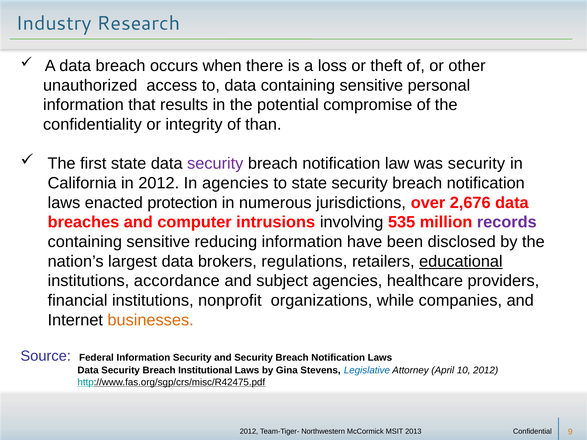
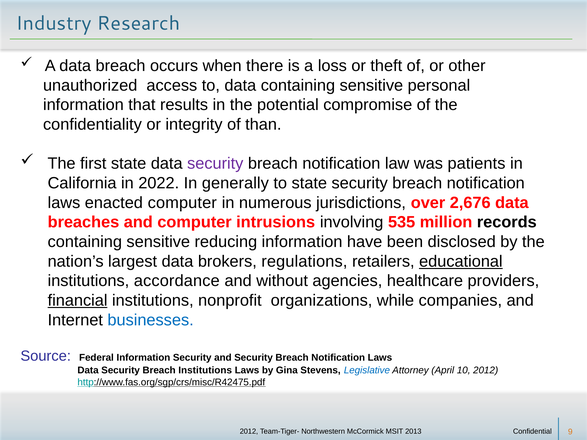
was security: security -> patients
in 2012: 2012 -> 2022
In agencies: agencies -> generally
enacted protection: protection -> computer
records colour: purple -> black
subject: subject -> without
financial underline: none -> present
businesses colour: orange -> blue
Breach Institutional: Institutional -> Institutions
